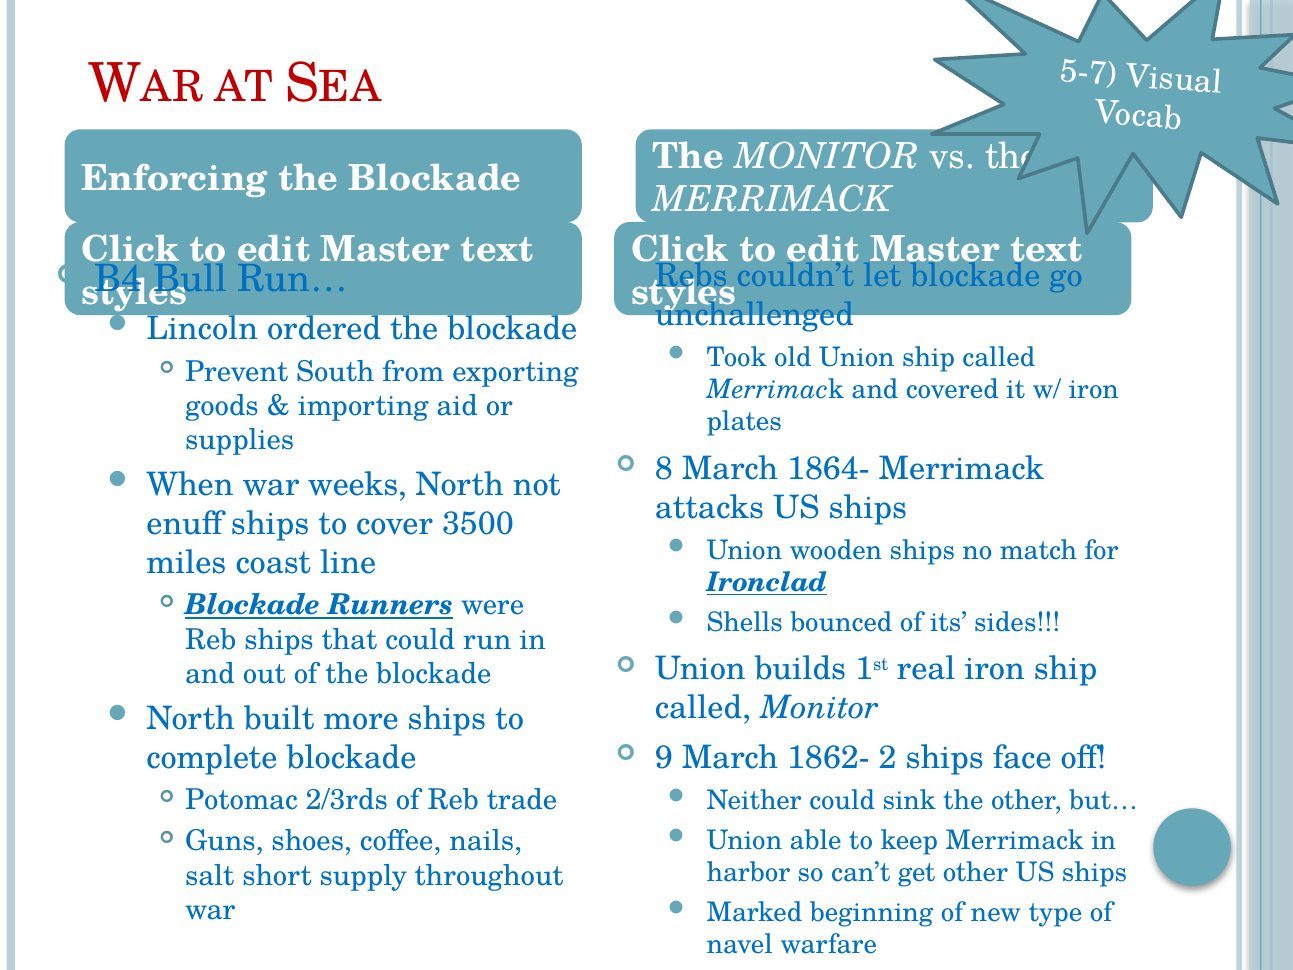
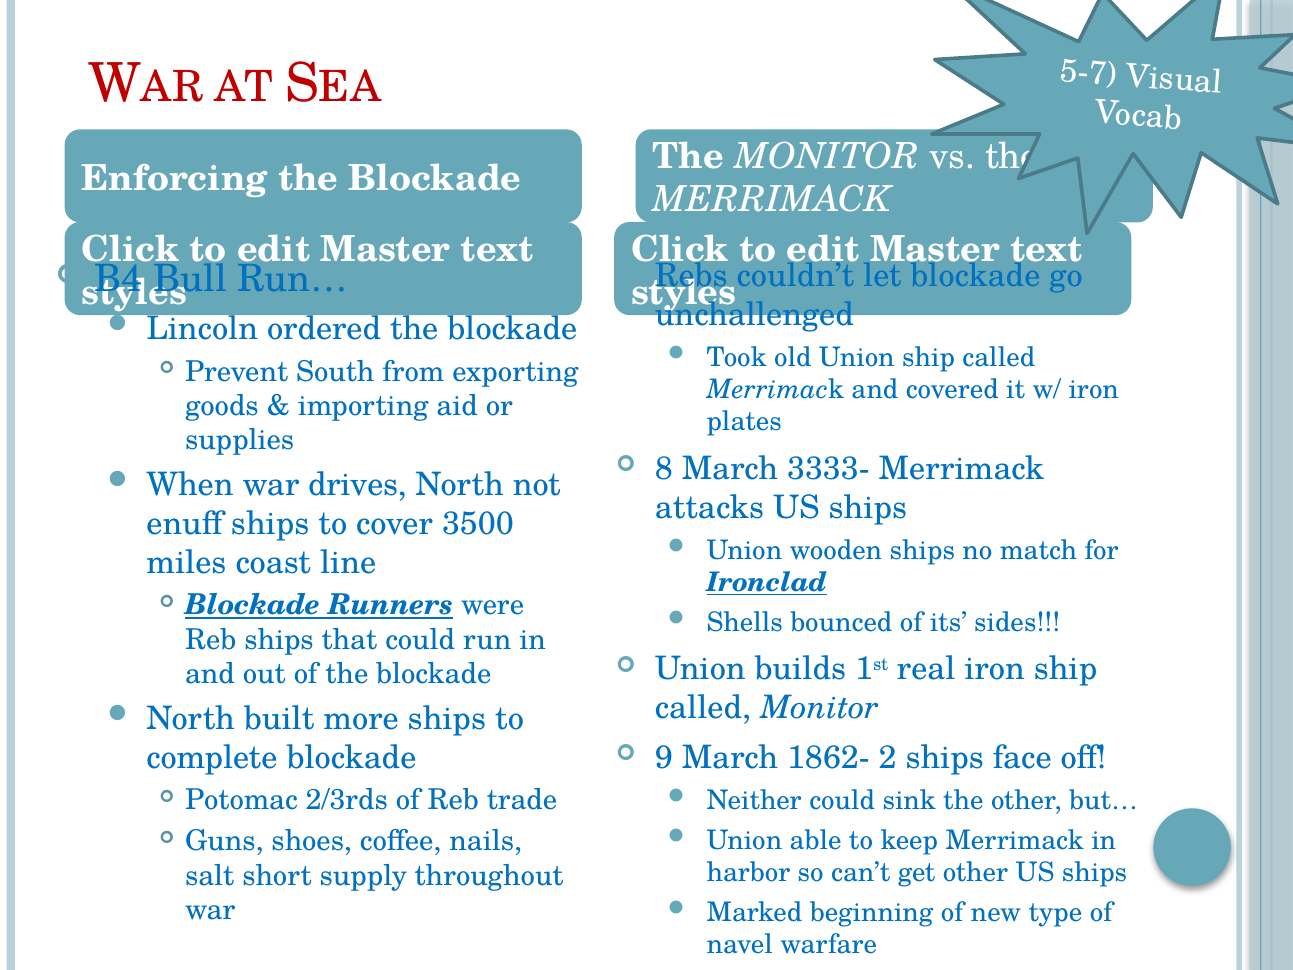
1864-: 1864- -> 3333-
weeks: weeks -> drives
